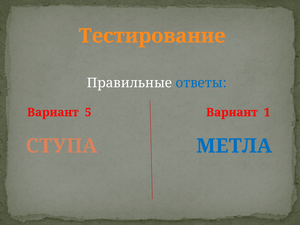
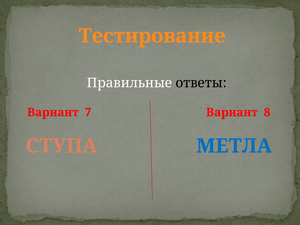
ответы colour: blue -> black
5: 5 -> 7
1: 1 -> 8
